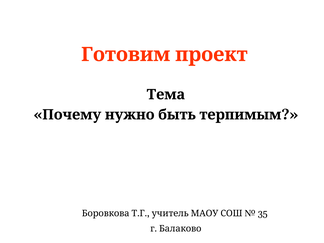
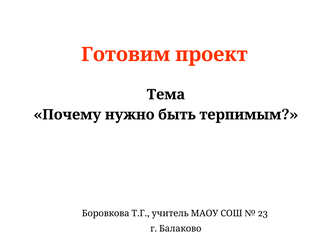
35: 35 -> 23
